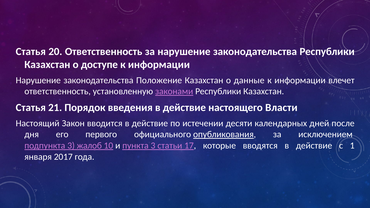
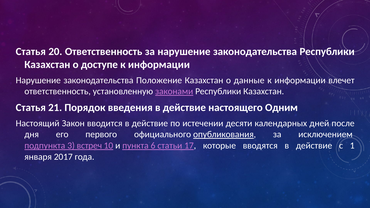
Власти: Власти -> Одним
жалоб: жалоб -> встреч
пункта 3: 3 -> 6
